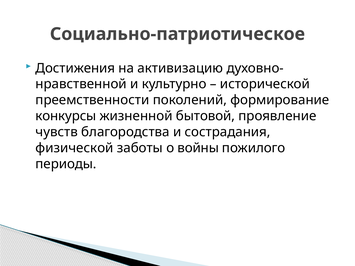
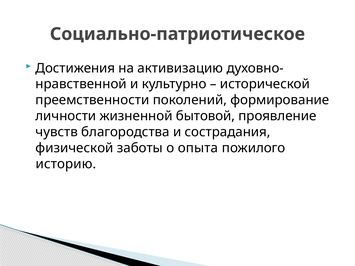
конкурсы: конкурсы -> личности
войны: войны -> опыта
периоды: периоды -> историю
